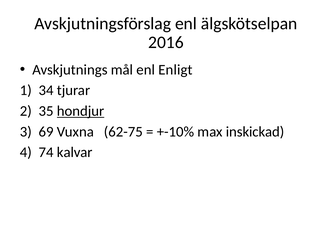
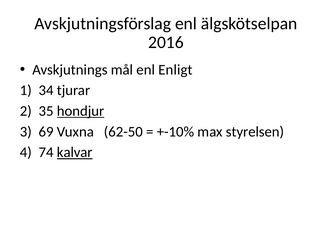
62-75: 62-75 -> 62-50
inskickad: inskickad -> styrelsen
kalvar underline: none -> present
